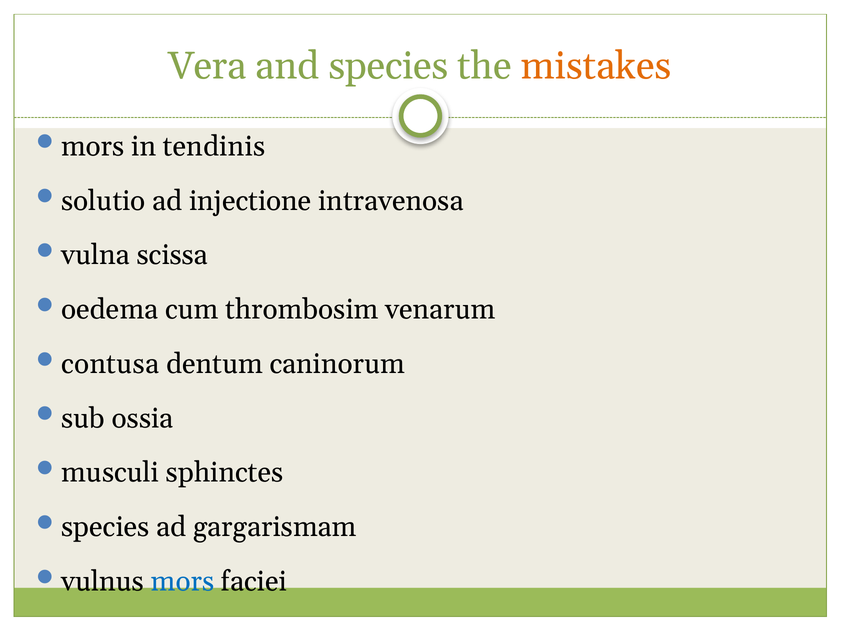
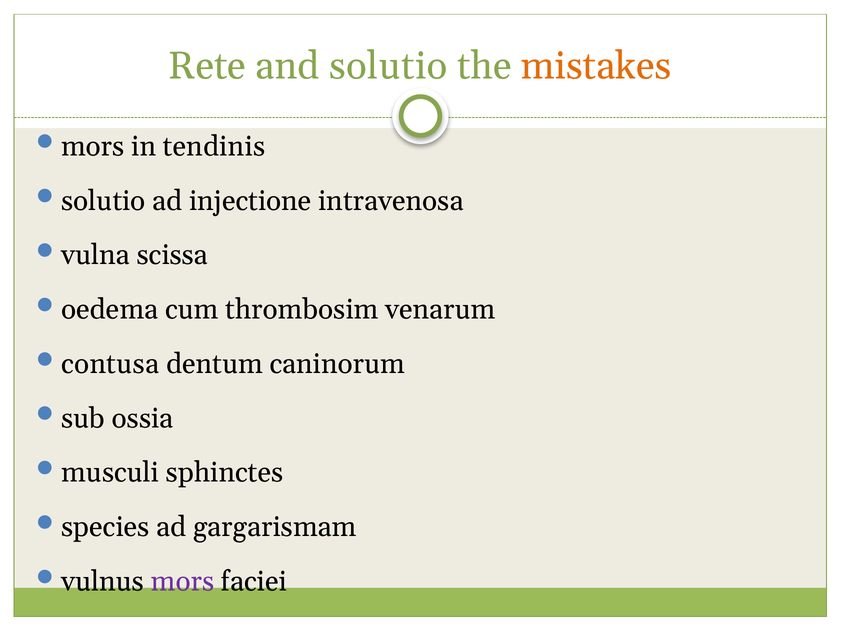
Vera: Vera -> Rete
and species: species -> solutio
mors at (183, 581) colour: blue -> purple
